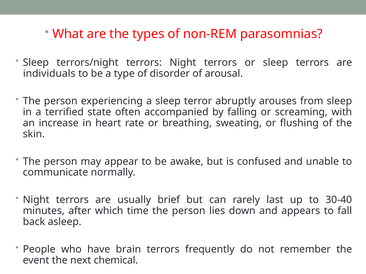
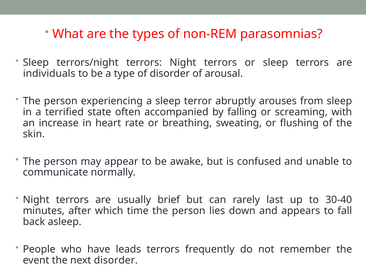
brain: brain -> leads
next chemical: chemical -> disorder
